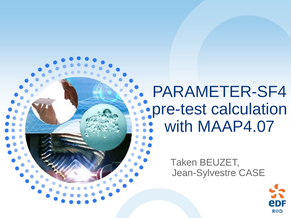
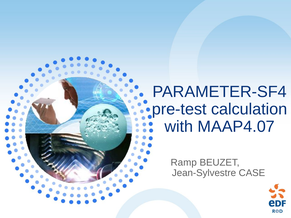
Taken: Taken -> Ramp
